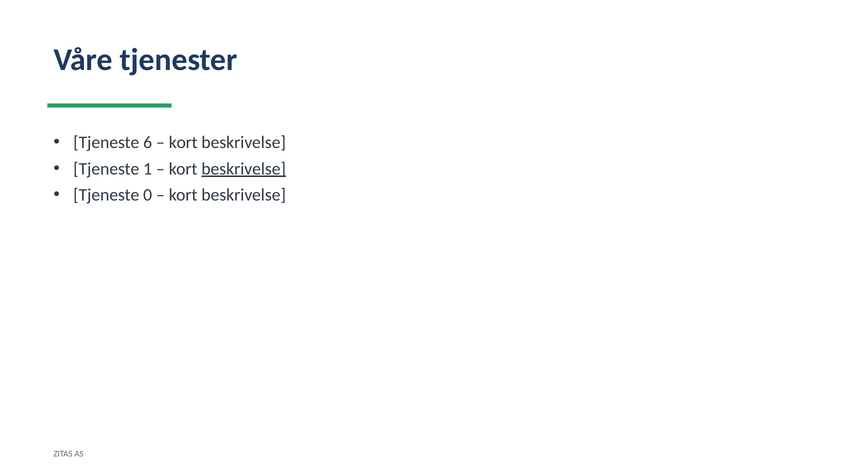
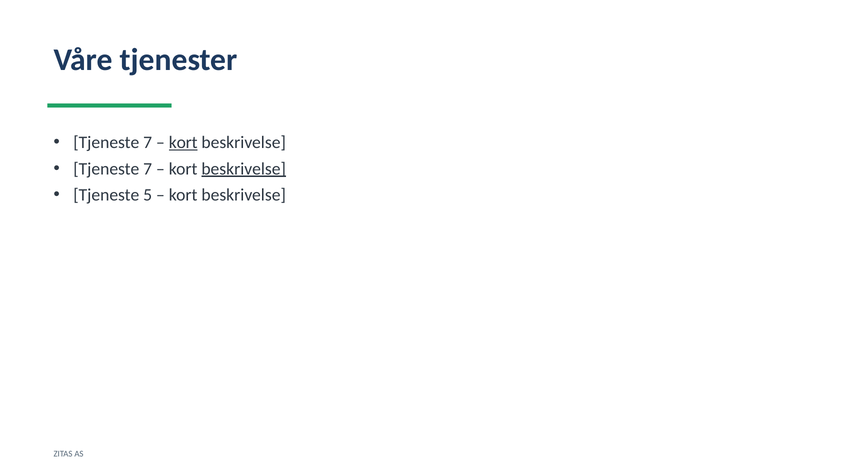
6 at (148, 143): 6 -> 7
kort at (183, 143) underline: none -> present
1 at (148, 169): 1 -> 7
0: 0 -> 5
